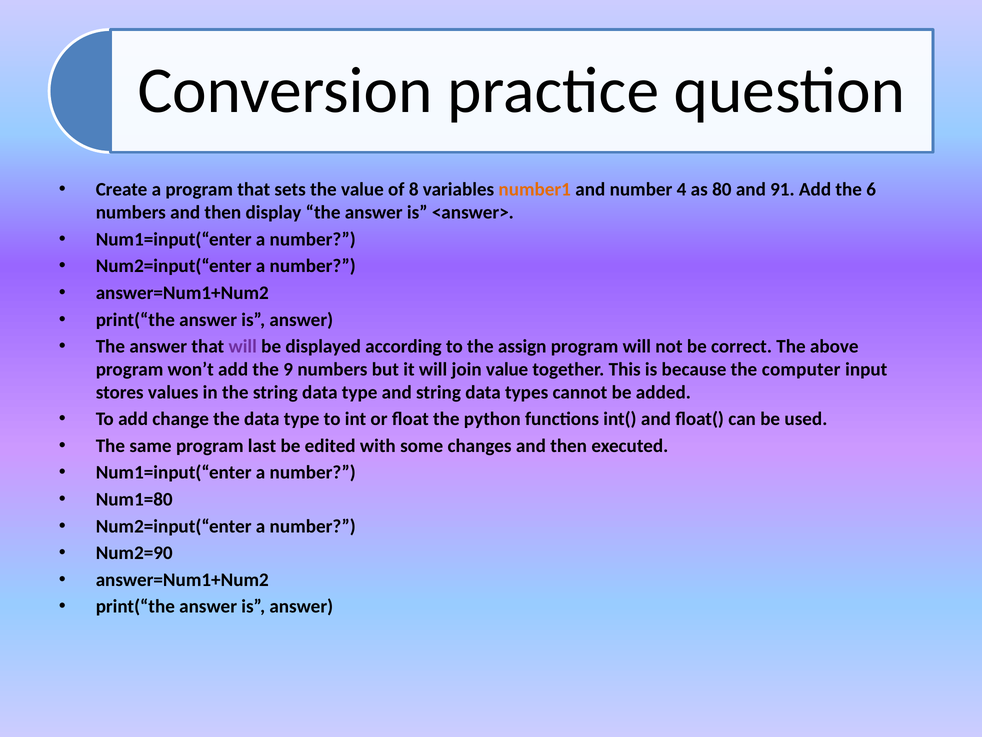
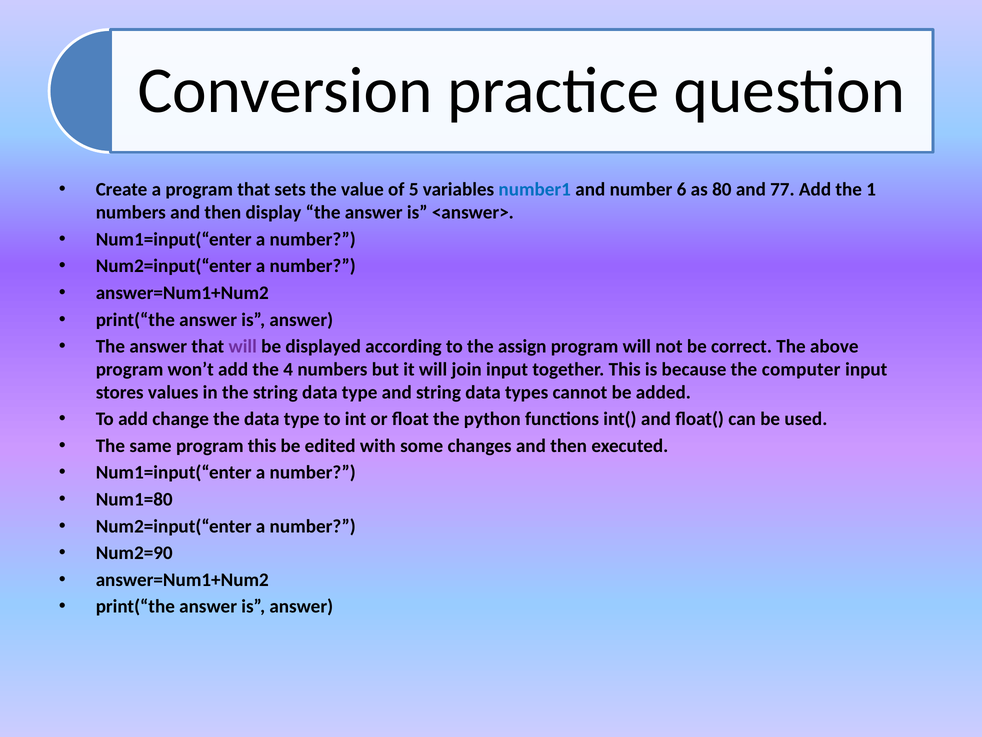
8: 8 -> 5
number1 colour: orange -> blue
4: 4 -> 6
91: 91 -> 77
6: 6 -> 1
9: 9 -> 4
join value: value -> input
program last: last -> this
